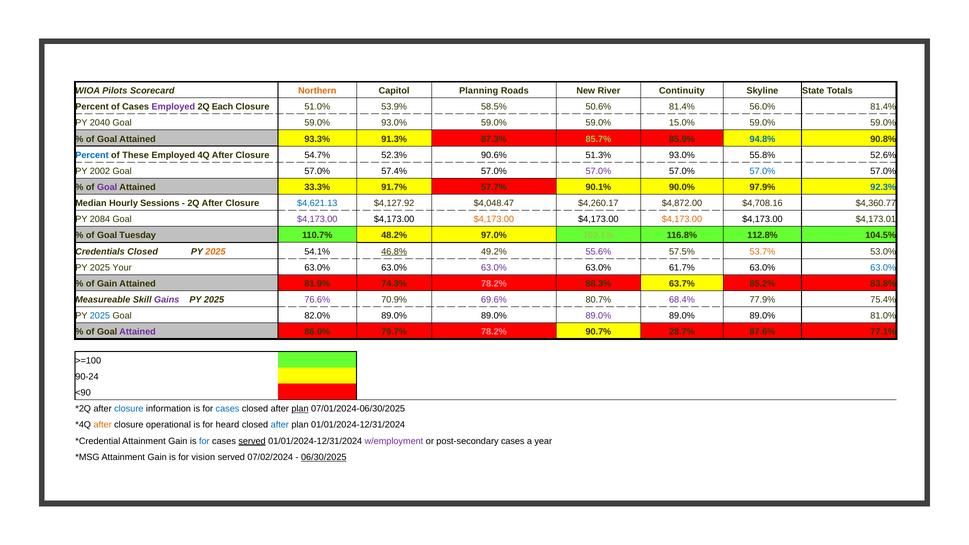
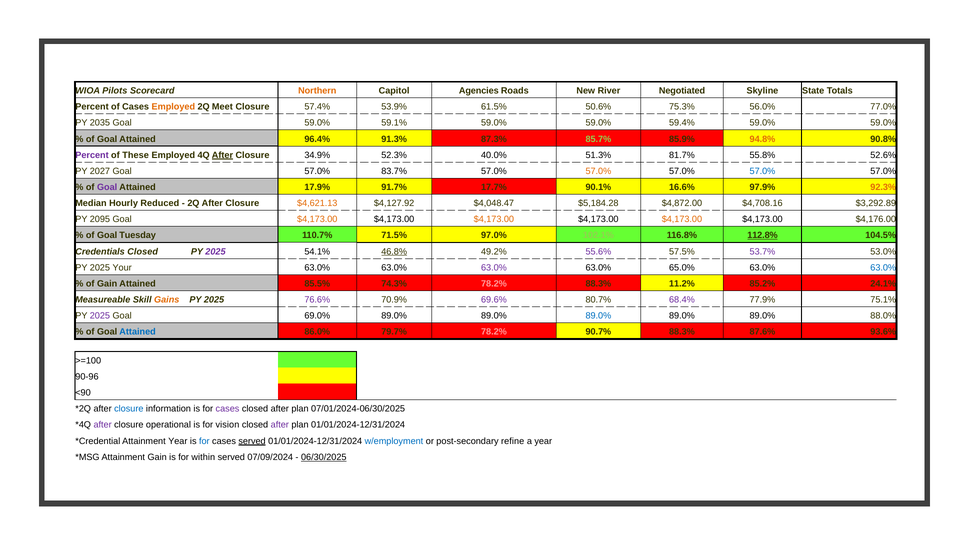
Planning: Planning -> Agencies
Continuity: Continuity -> Negotiated
Employed at (173, 107) colour: purple -> orange
Each: Each -> Meet
51.0%: 51.0% -> 57.4%
58.5%: 58.5% -> 61.5%
50.6% 81.4%: 81.4% -> 75.3%
56.0% 81.4%: 81.4% -> 77.0%
2040: 2040 -> 2035
59.0% 93.0%: 93.0% -> 59.1%
15.0%: 15.0% -> 59.4%
93.3%: 93.3% -> 96.4%
94.8% colour: blue -> orange
Percent at (92, 155) colour: blue -> purple
After at (222, 155) underline: none -> present
54.7%: 54.7% -> 34.9%
90.6%: 90.6% -> 40.0%
51.3% 93.0%: 93.0% -> 81.7%
2002: 2002 -> 2027
57.4%: 57.4% -> 83.7%
57.0% at (598, 171) colour: purple -> orange
33.3%: 33.3% -> 17.9%
57.7%: 57.7% -> 17.7%
90.0%: 90.0% -> 16.6%
92.3% colour: blue -> orange
Sessions: Sessions -> Reduced
$4,621.13 colour: blue -> orange
$4,260.17: $4,260.17 -> $5,184.28
$4,360.77: $4,360.77 -> $3,292.89
2084: 2084 -> 2095
$4,173.00 at (317, 219) colour: purple -> orange
$4,173.01: $4,173.01 -> $4,176.00
48.2%: 48.2% -> 71.5%
112.8% underline: none -> present
2025 at (215, 252) colour: orange -> purple
53.7% colour: orange -> purple
61.7%: 61.7% -> 65.0%
81.9%: 81.9% -> 85.5%
63.7%: 63.7% -> 11.2%
83.8%: 83.8% -> 24.1%
Gains colour: purple -> orange
75.4%: 75.4% -> 75.1%
2025 at (100, 316) colour: blue -> purple
82.0%: 82.0% -> 69.0%
89.0% at (598, 316) colour: purple -> blue
81.0%: 81.0% -> 88.0%
Attained at (138, 332) colour: purple -> blue
90.7% 28.7%: 28.7% -> 88.3%
77.1%: 77.1% -> 93.6%
90-24: 90-24 -> 90-96
cases at (228, 409) colour: blue -> purple
plan at (300, 409) underline: present -> none
after at (103, 425) colour: orange -> purple
heard: heard -> vision
after at (280, 425) colour: blue -> purple
Gain at (178, 441): Gain -> Year
w/employment colour: purple -> blue
post-secondary cases: cases -> refine
vision: vision -> within
07/02/2024: 07/02/2024 -> 07/09/2024
